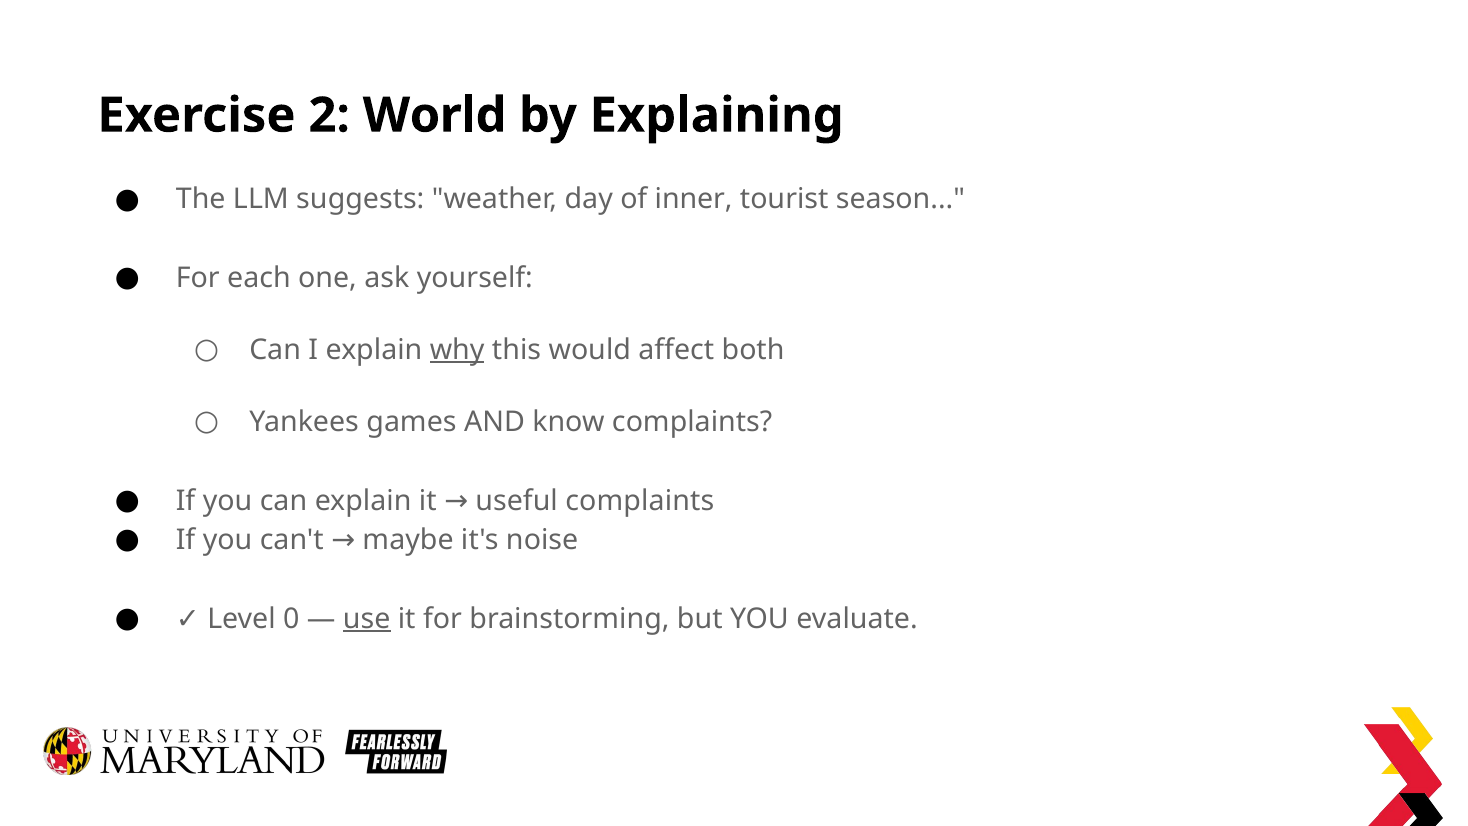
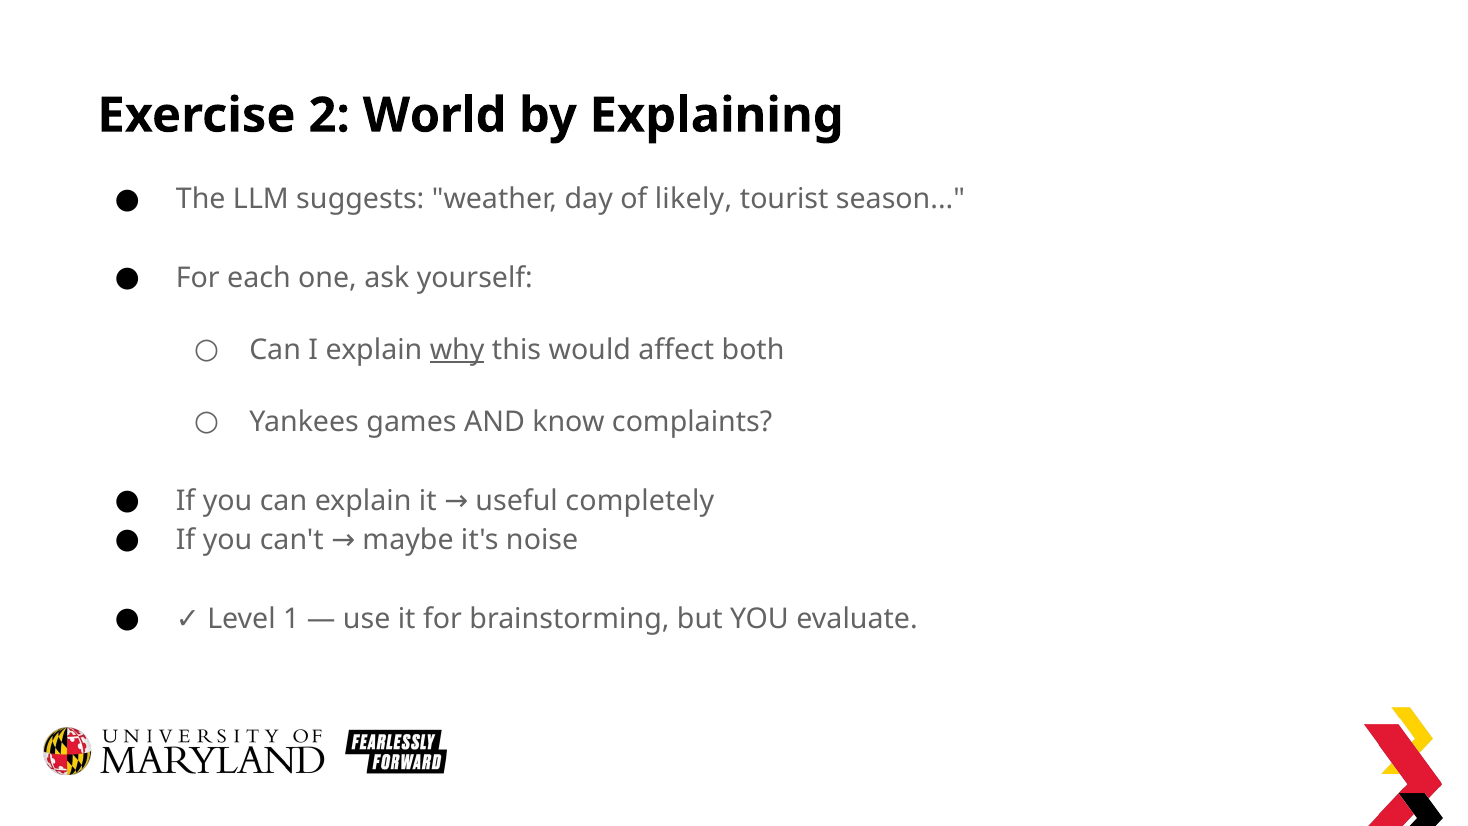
inner: inner -> likely
useful complaints: complaints -> completely
0: 0 -> 1
use underline: present -> none
